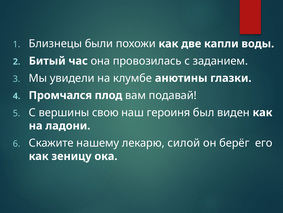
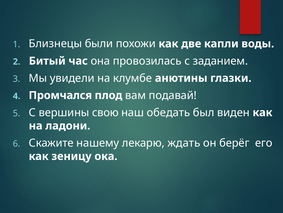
героиня: героиня -> обедать
силой: силой -> ждать
